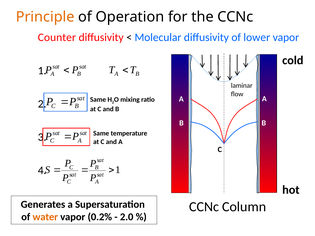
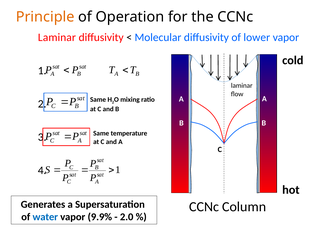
Counter at (57, 37): Counter -> Laminar
water colour: orange -> blue
0.2%: 0.2% -> 9.9%
